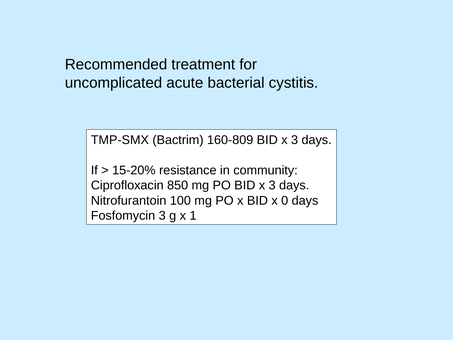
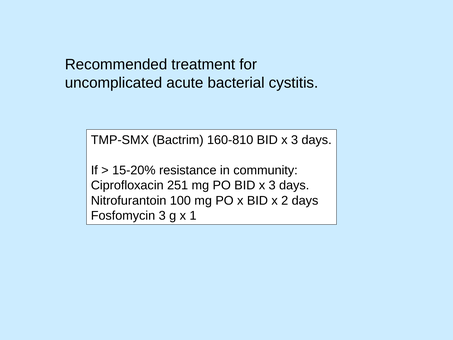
160-809: 160-809 -> 160-810
850: 850 -> 251
0: 0 -> 2
